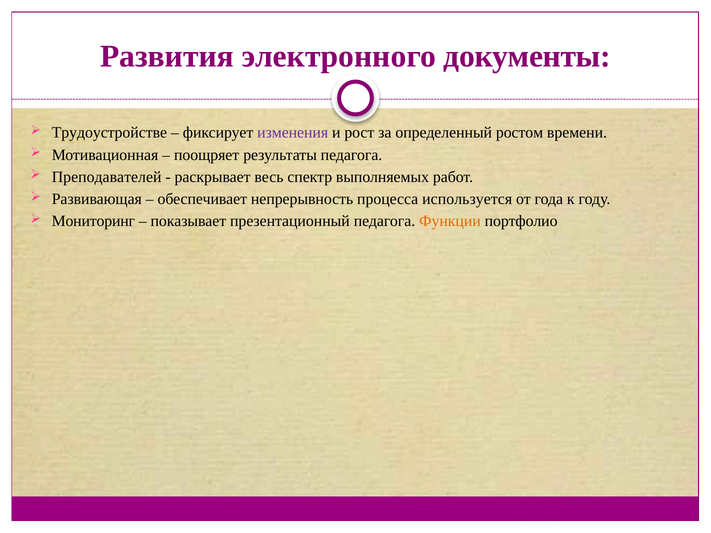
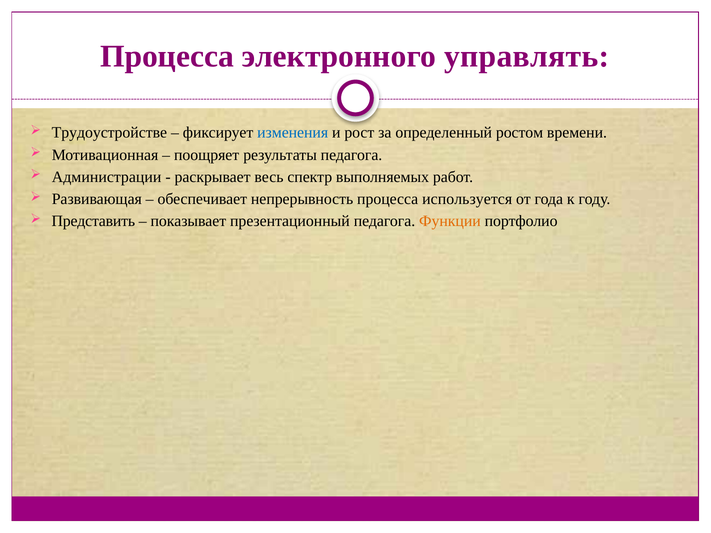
Развития at (167, 56): Развития -> Процесса
документы: документы -> управлять
изменения colour: purple -> blue
Преподавателей: Преподавателей -> Администрации
Мониторинг: Мониторинг -> Представить
